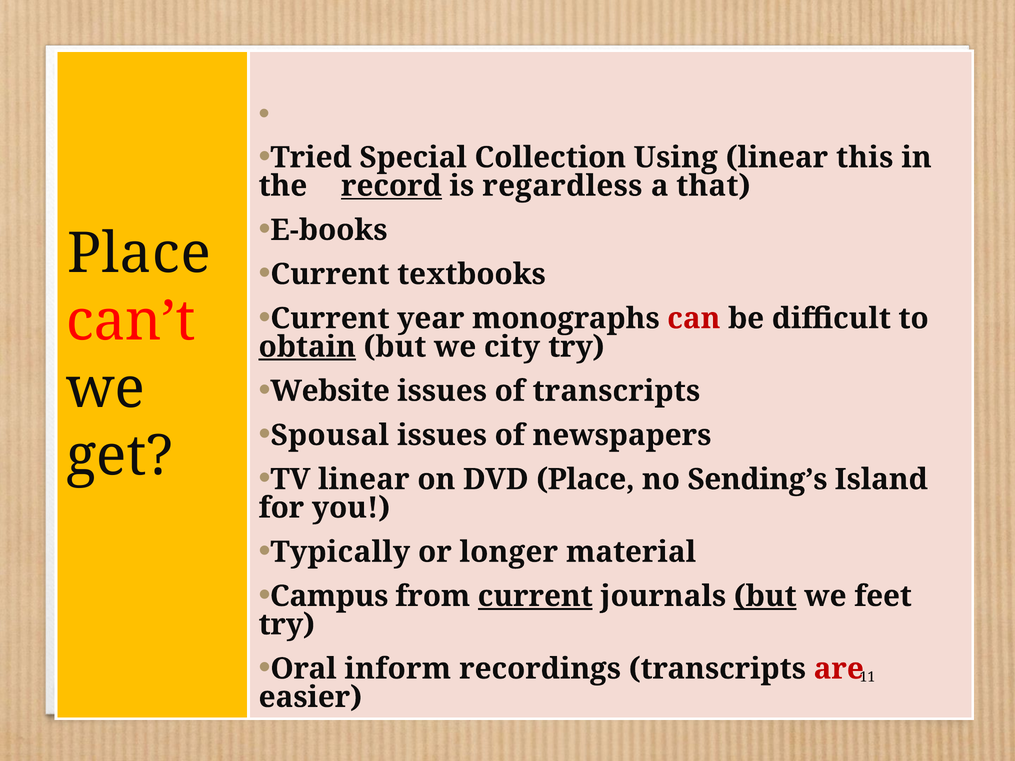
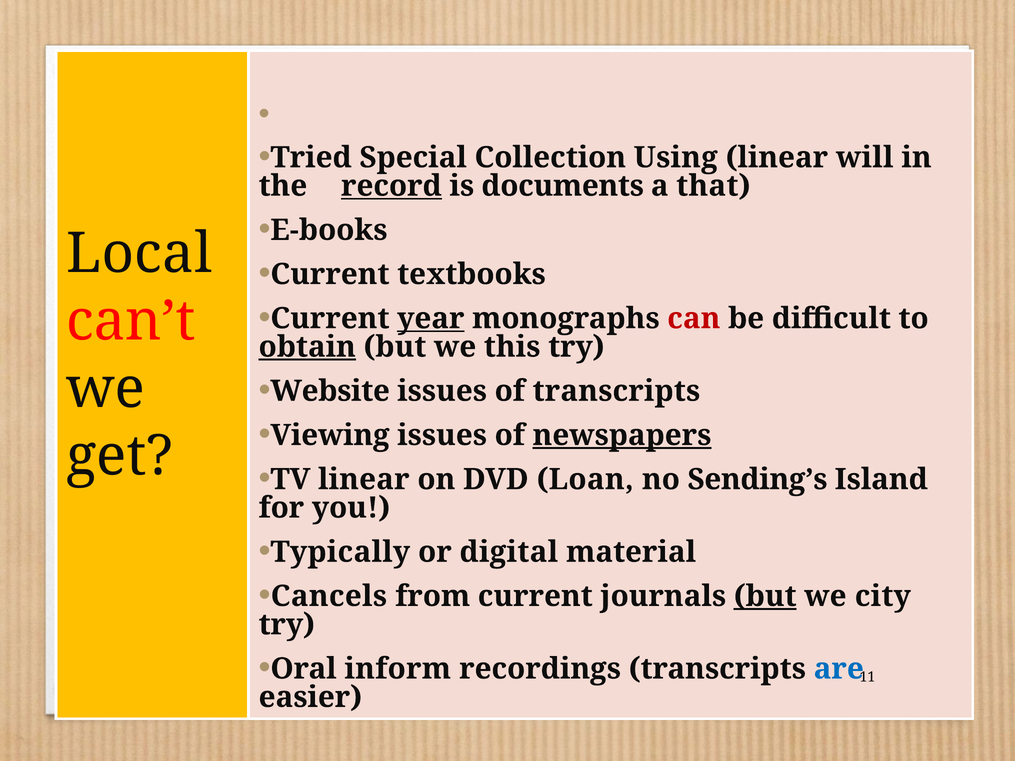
this: this -> will
regardless: regardless -> documents
Place at (139, 254): Place -> Local
year underline: none -> present
city: city -> this
Spousal: Spousal -> Viewing
newspapers underline: none -> present
DVD Place: Place -> Loan
longer: longer -> digital
Campus: Campus -> Cancels
current at (535, 596) underline: present -> none
feet: feet -> city
are colour: red -> blue
